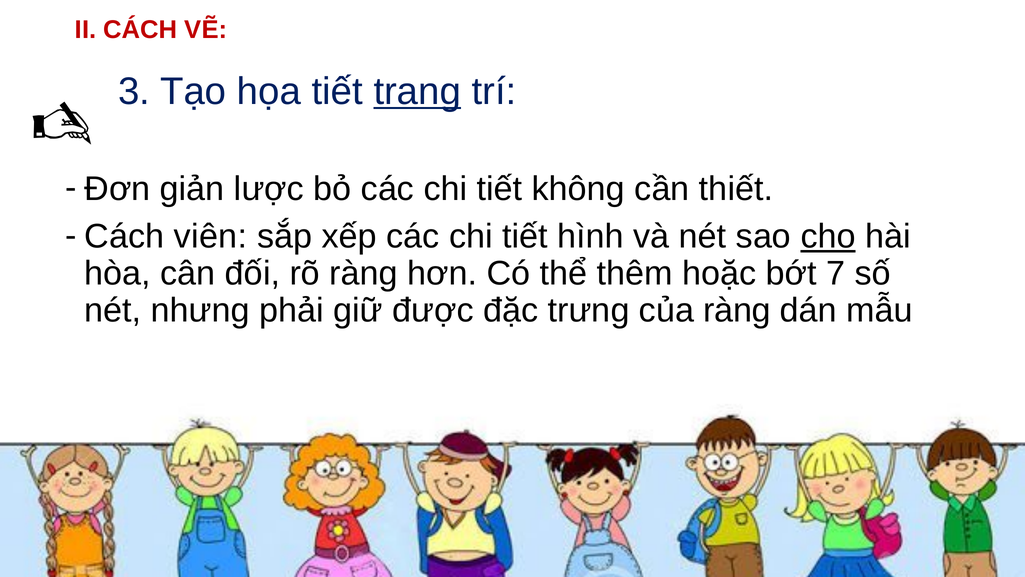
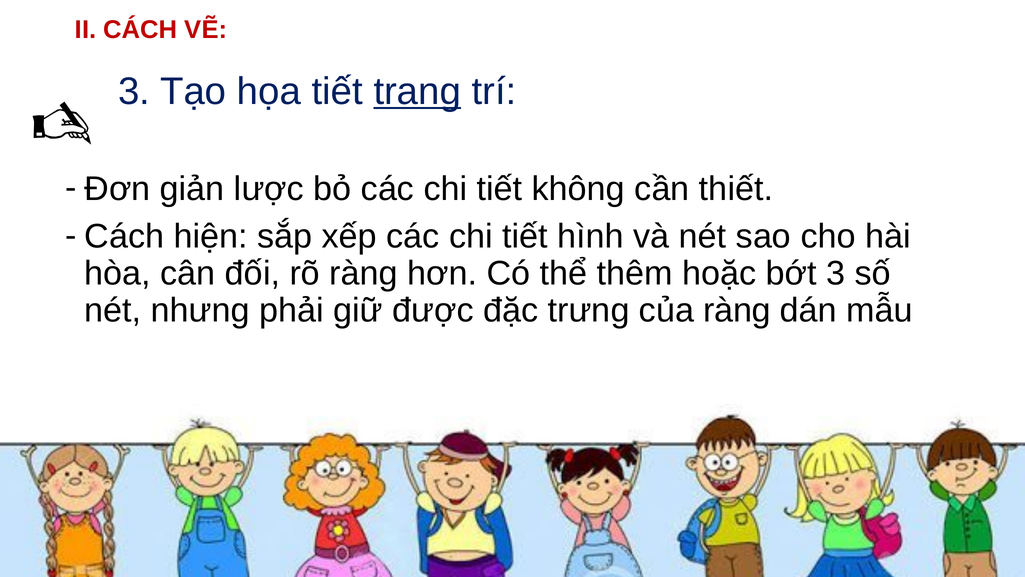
viên: viên -> hiện
cho underline: present -> none
bớt 7: 7 -> 3
